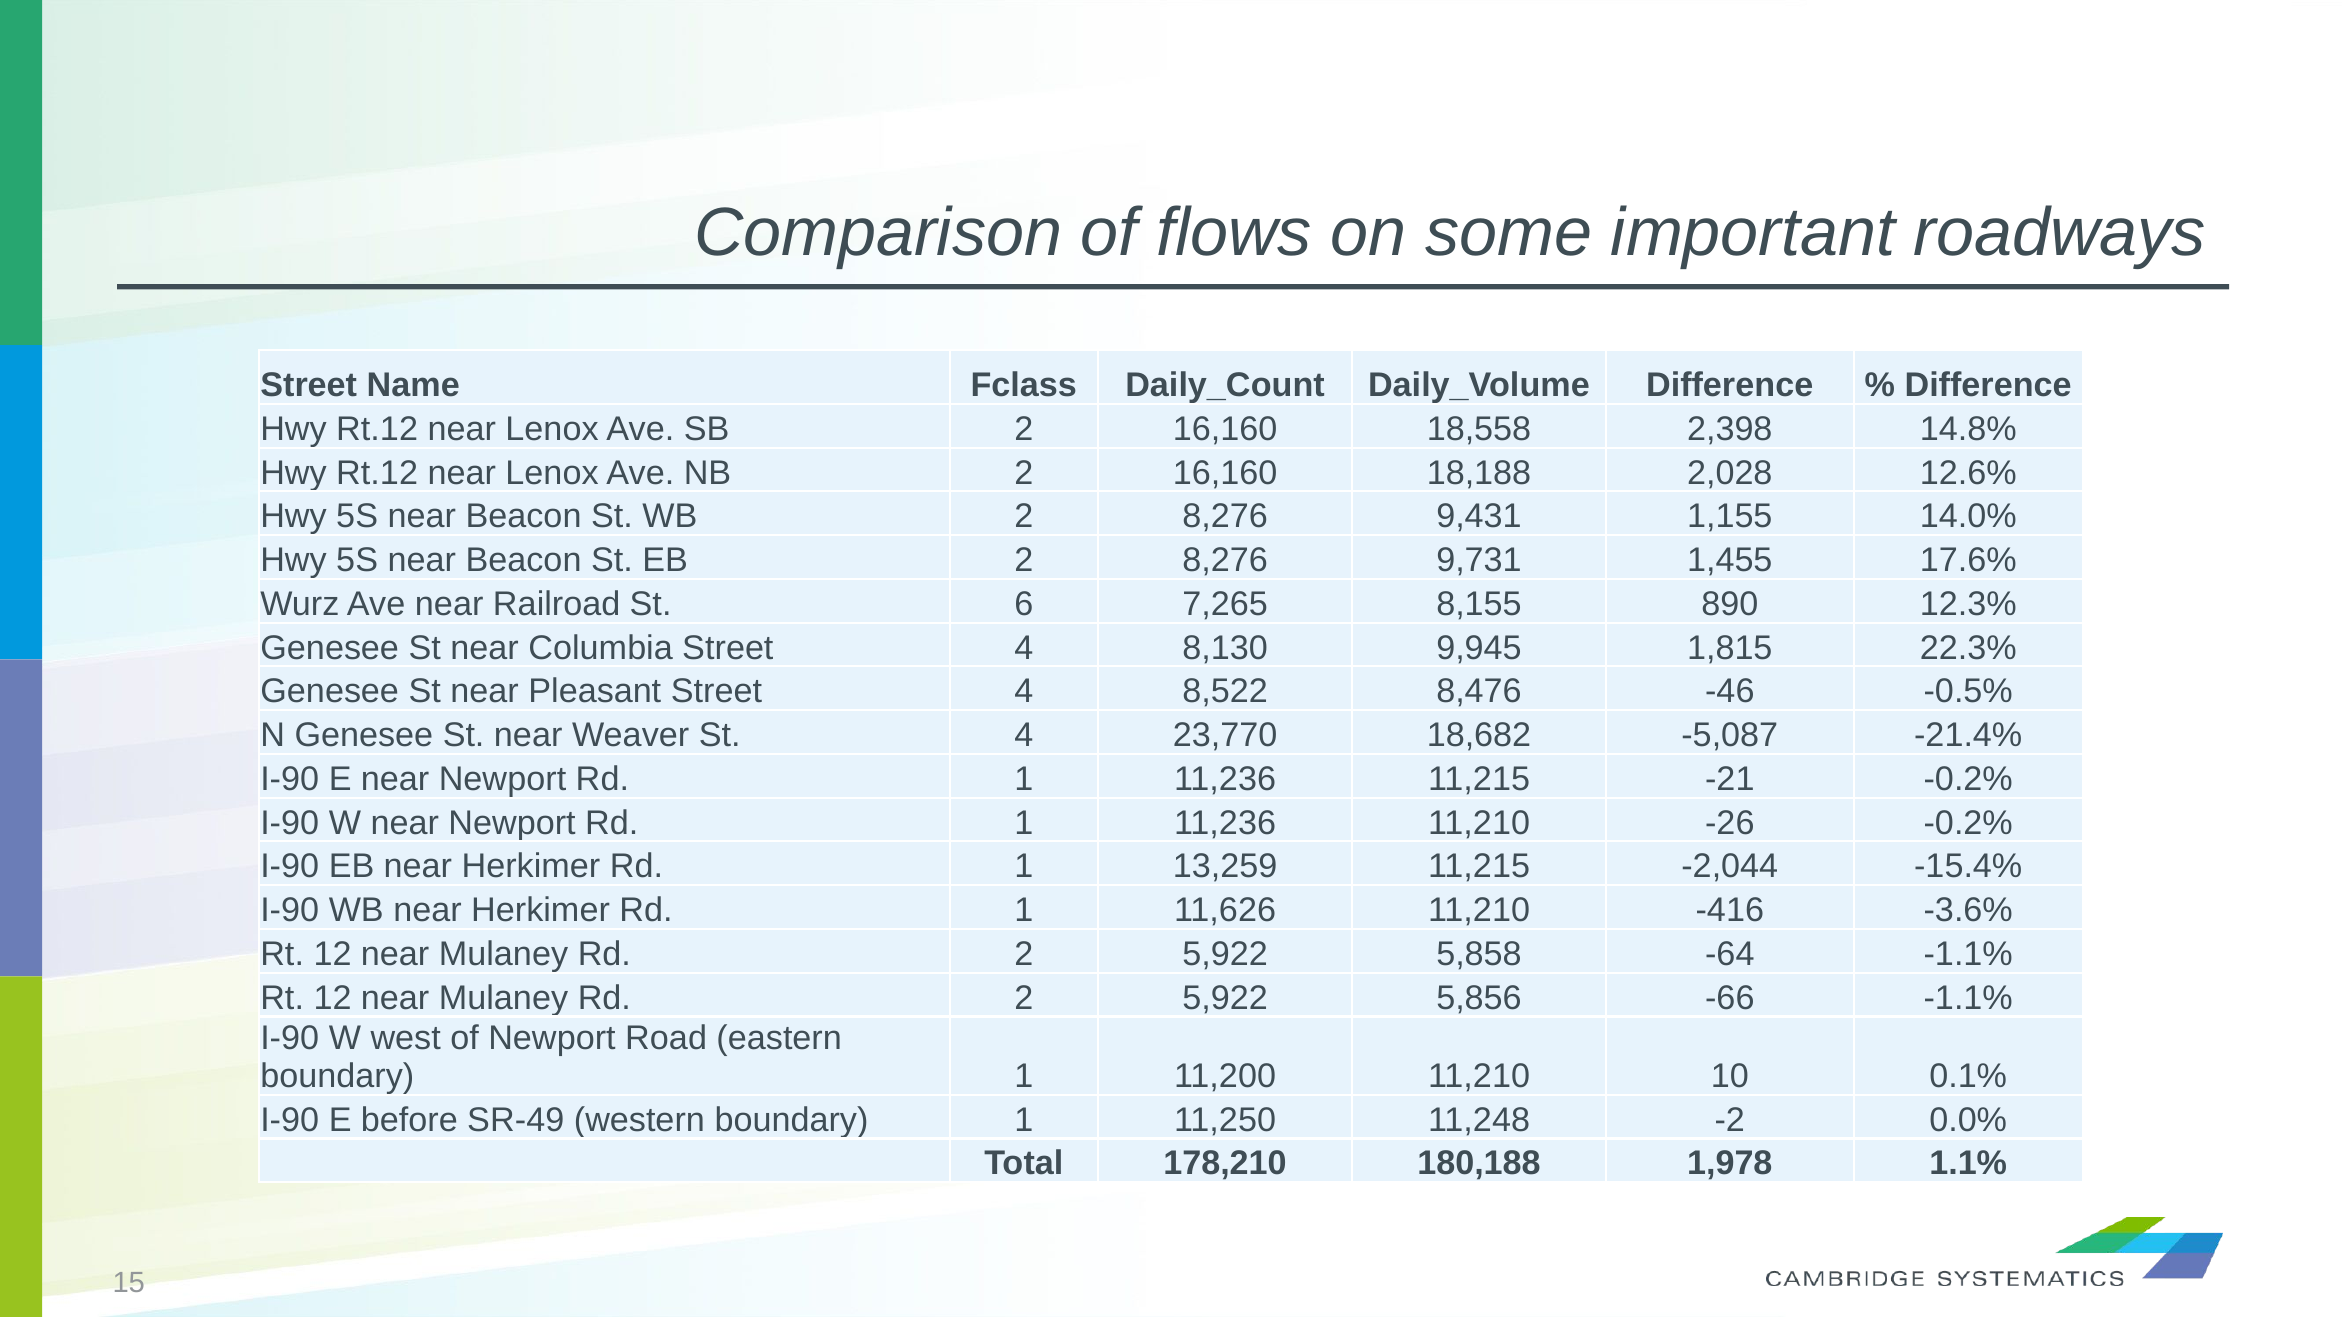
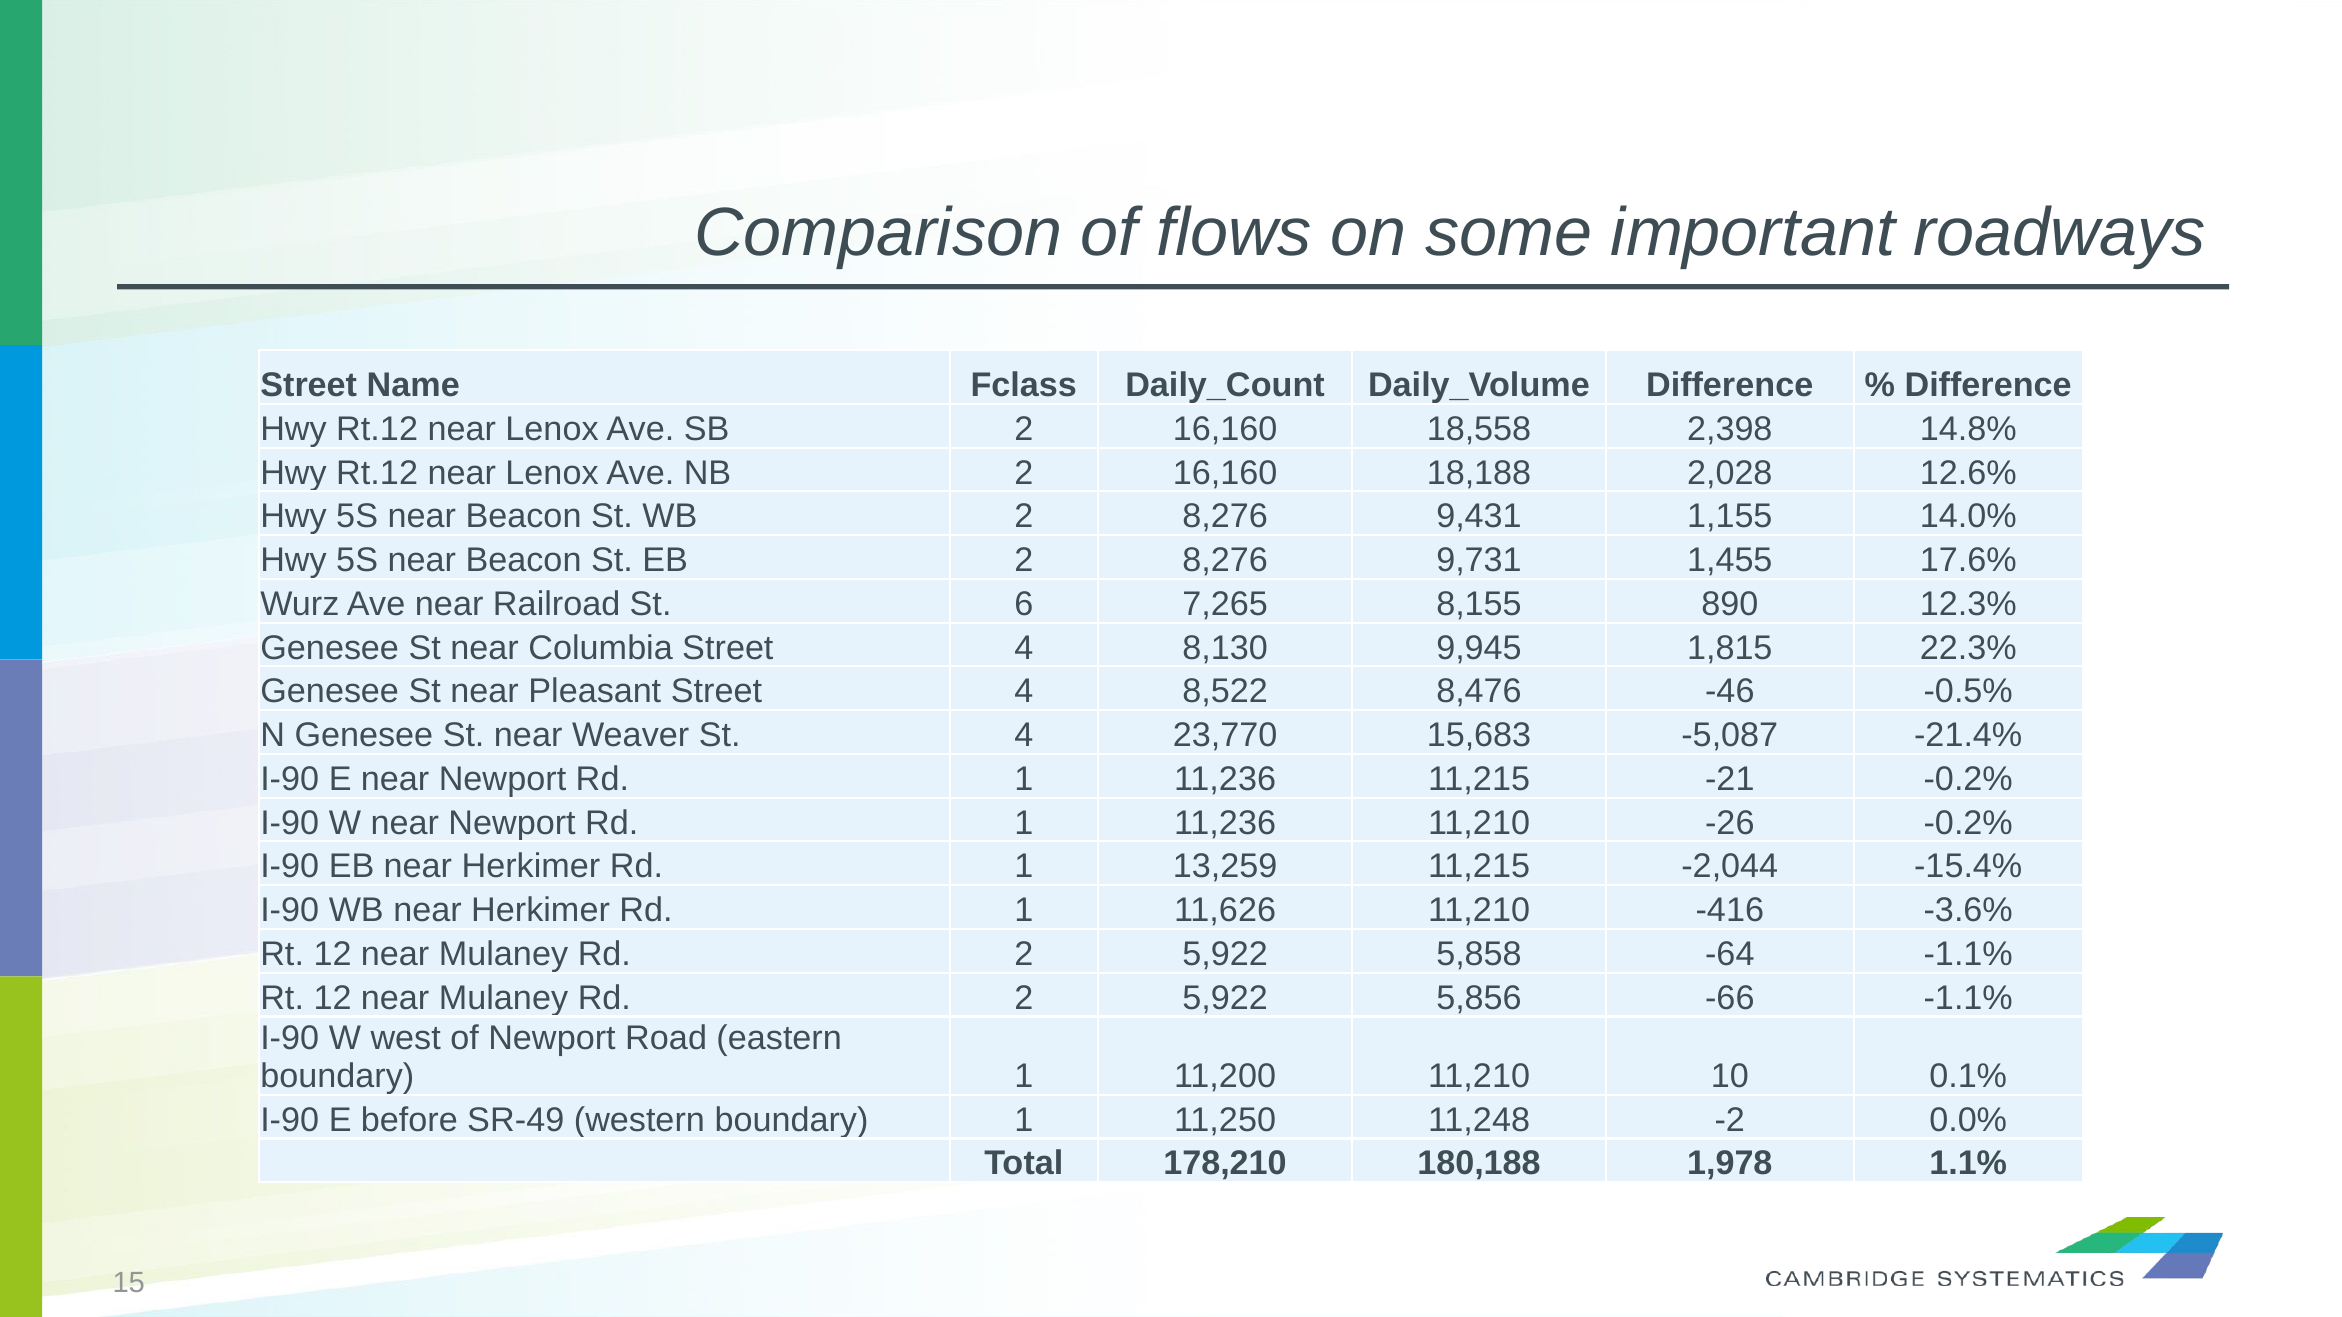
18,682: 18,682 -> 15,683
